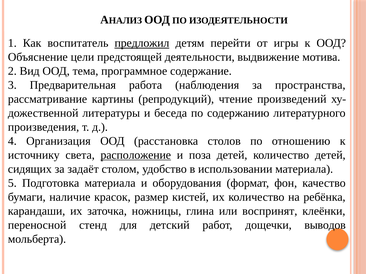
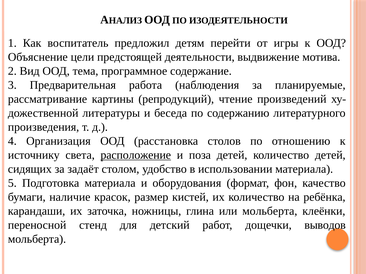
предложил underline: present -> none
пространства: пространства -> планируемые
или воспринят: воспринят -> мольберта
